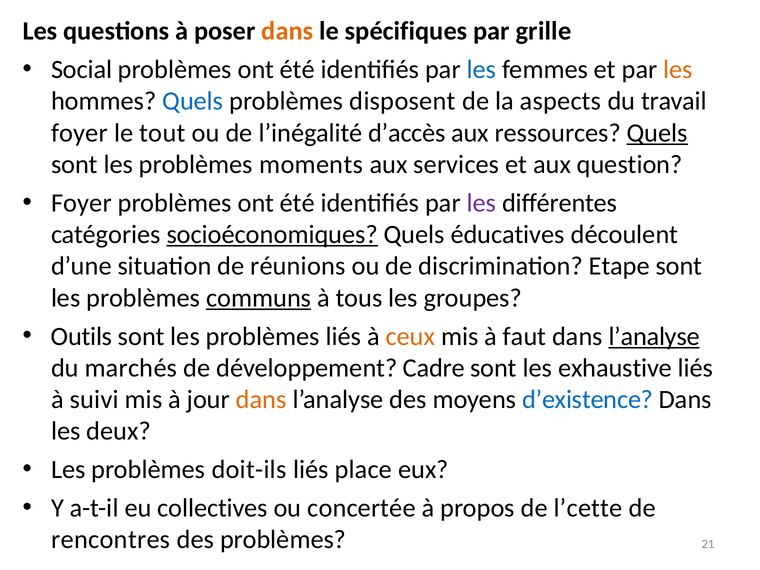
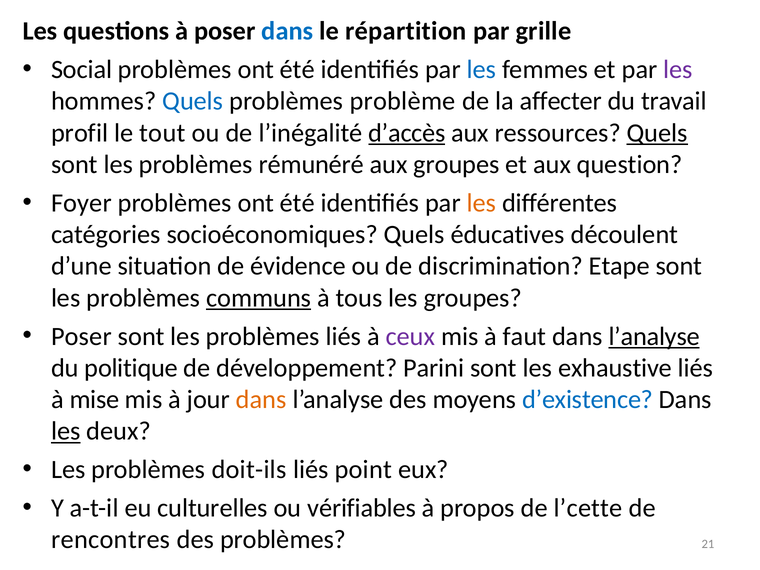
dans at (287, 31) colour: orange -> blue
spécifiques: spécifiques -> répartition
les at (678, 70) colour: orange -> purple
disposent: disposent -> problème
aspects: aspects -> affecter
foyer at (79, 133): foyer -> profil
d’accès underline: none -> present
moments: moments -> rémunéré
aux services: services -> groupes
les at (481, 203) colour: purple -> orange
socioéconomiques underline: present -> none
réunions: réunions -> évidence
Outils at (82, 336): Outils -> Poser
ceux colour: orange -> purple
marchés: marchés -> politique
Cadre: Cadre -> Parini
suivi: suivi -> mise
les at (66, 431) underline: none -> present
place: place -> point
collectives: collectives -> culturelles
concertée: concertée -> vérifiables
